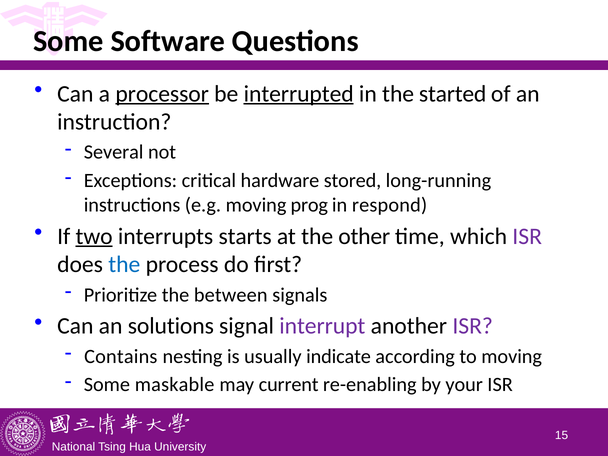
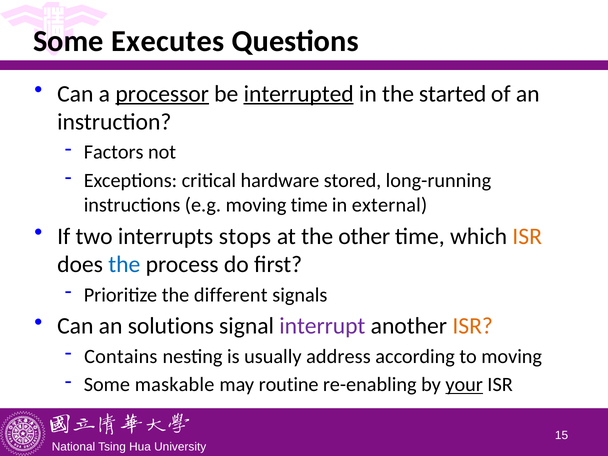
Software: Software -> Executes
Several: Several -> Factors
moving prog: prog -> time
respond: respond -> external
two underline: present -> none
starts: starts -> stops
ISR at (527, 236) colour: purple -> orange
between: between -> different
ISR at (473, 326) colour: purple -> orange
indicate: indicate -> address
current: current -> routine
your underline: none -> present
